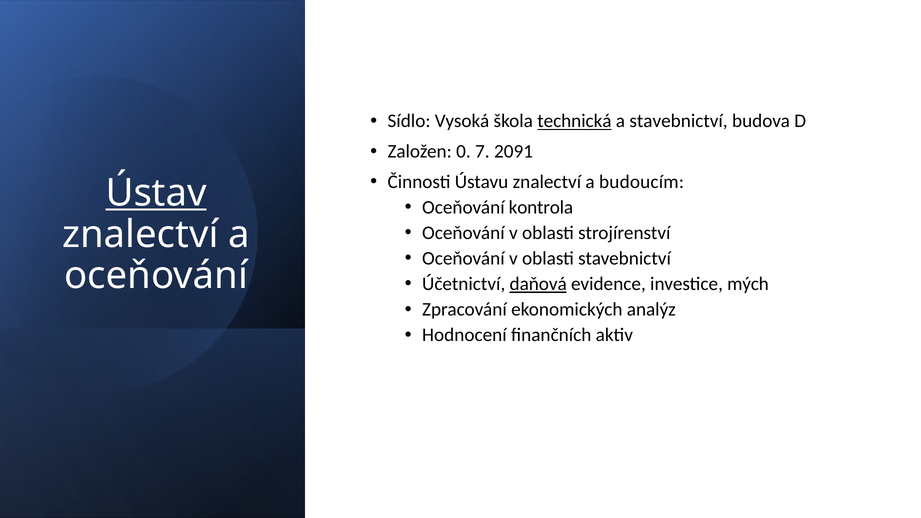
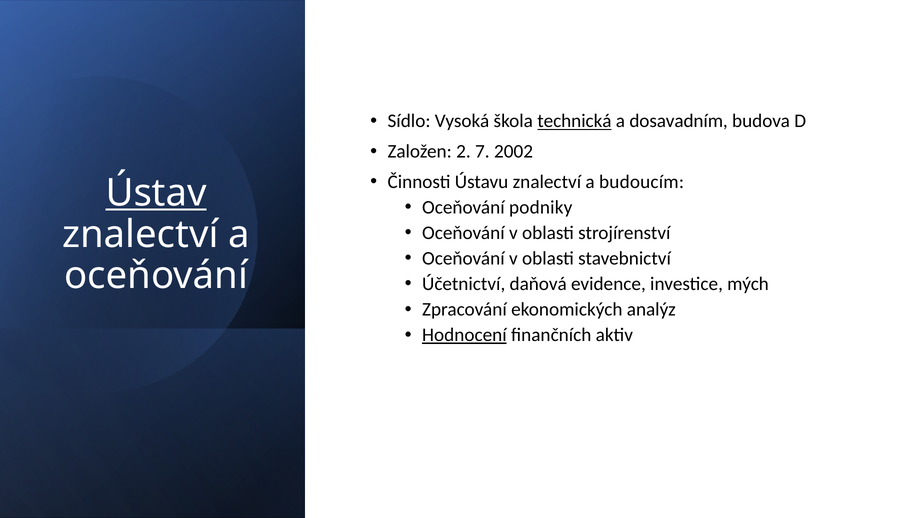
a stavebnictví: stavebnictví -> dosavadním
0: 0 -> 2
2091: 2091 -> 2002
kontrola: kontrola -> podniky
daňová underline: present -> none
Hodnocení underline: none -> present
